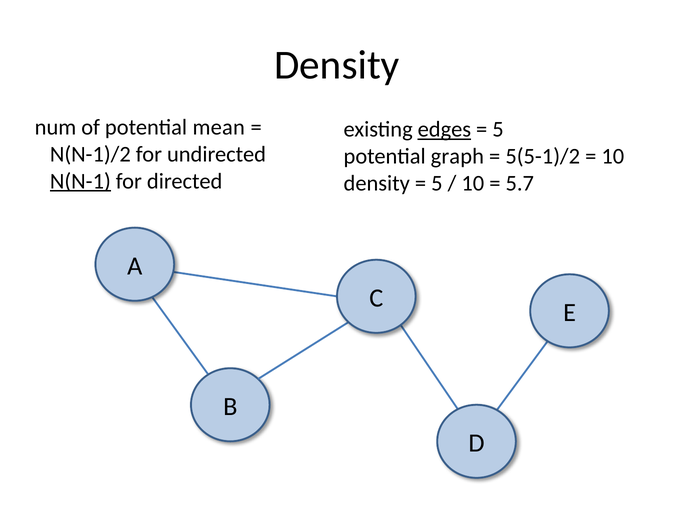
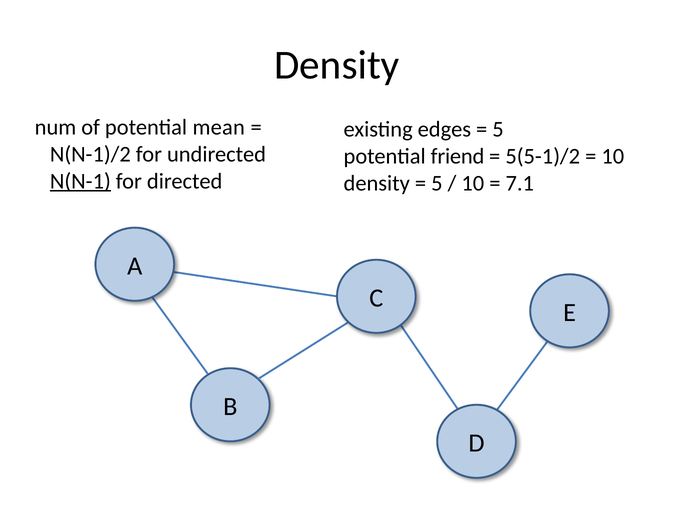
edges underline: present -> none
graph: graph -> friend
5.7: 5.7 -> 7.1
